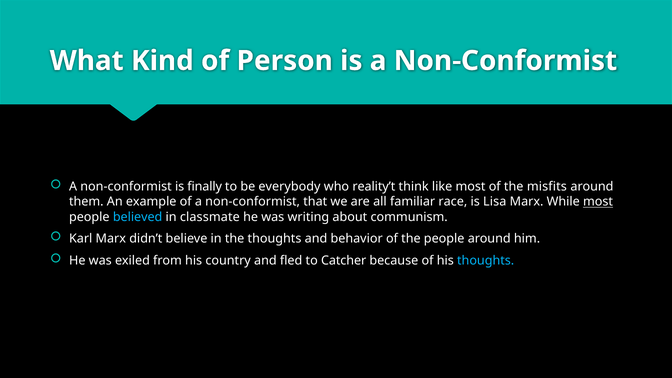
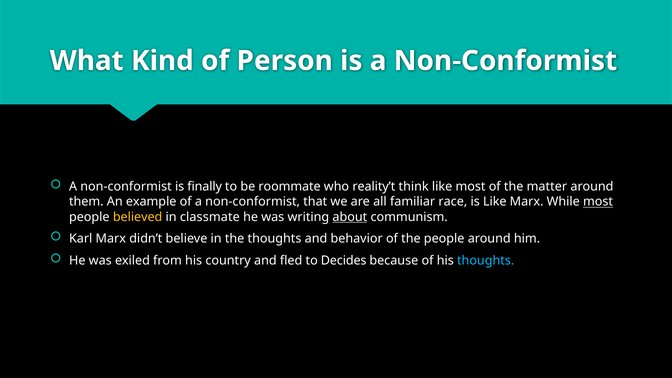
everybody: everybody -> roommate
misfits: misfits -> matter
is Lisa: Lisa -> Like
believed colour: light blue -> yellow
about underline: none -> present
Catcher: Catcher -> Decides
